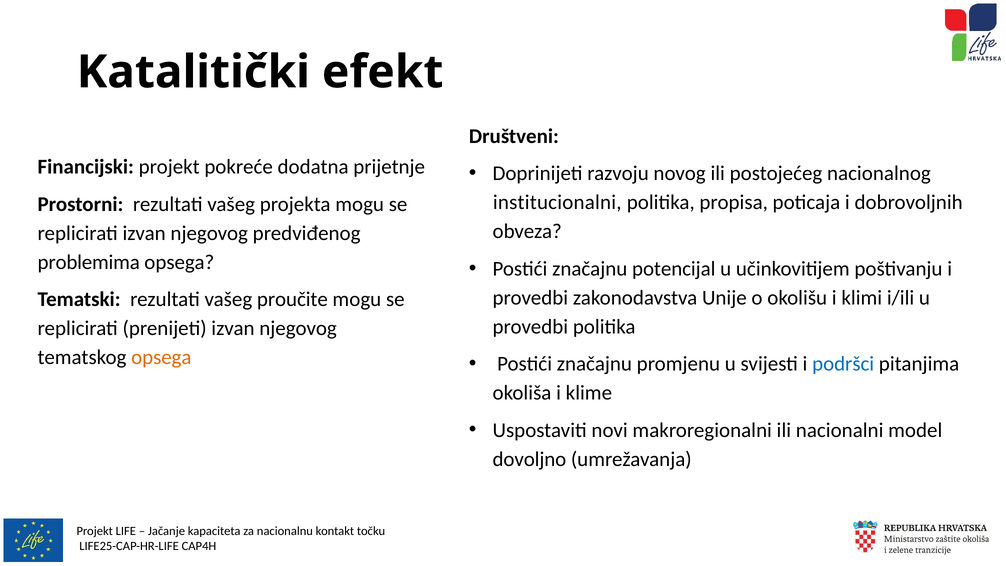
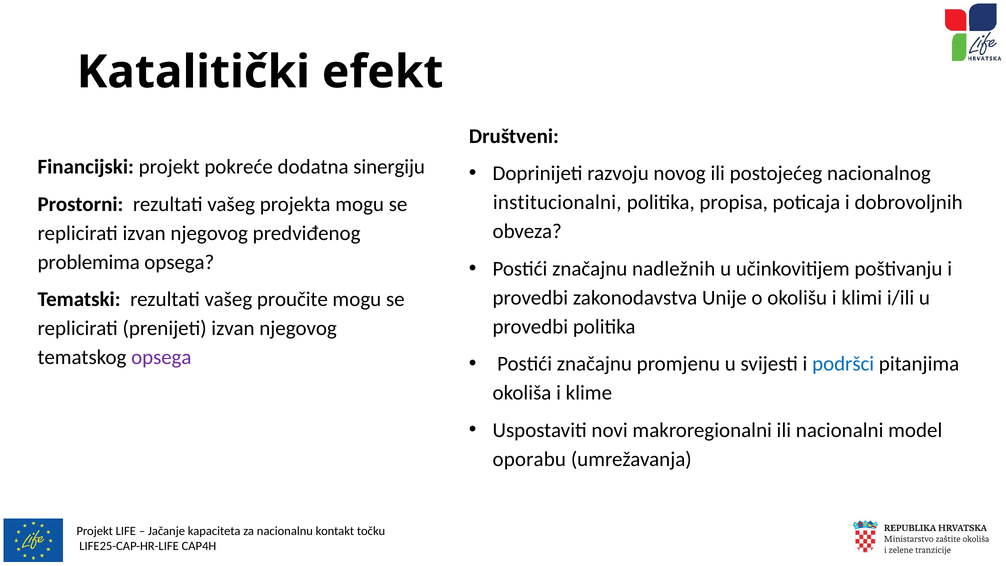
prijetnje: prijetnje -> sinergiju
potencijal: potencijal -> nadležnih
opsega at (161, 357) colour: orange -> purple
dovoljno: dovoljno -> oporabu
